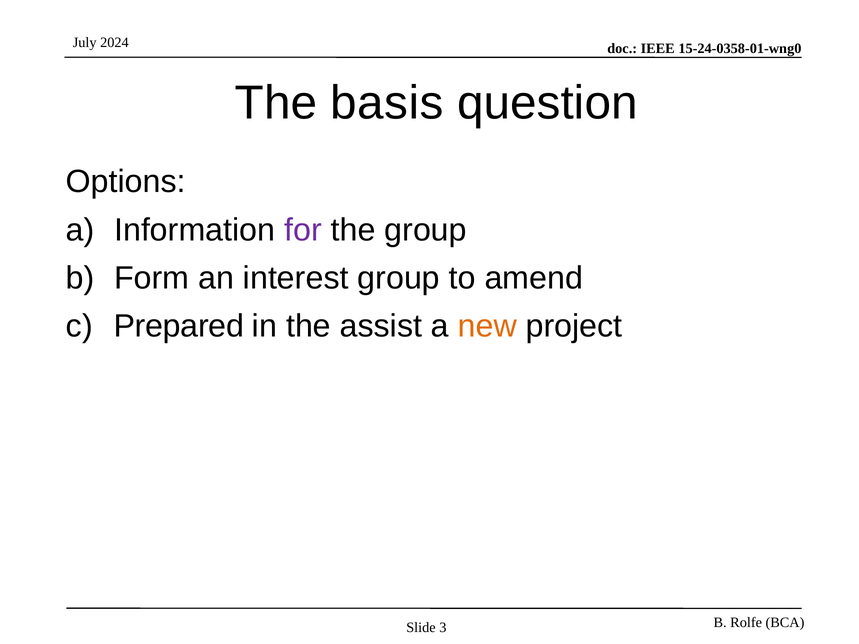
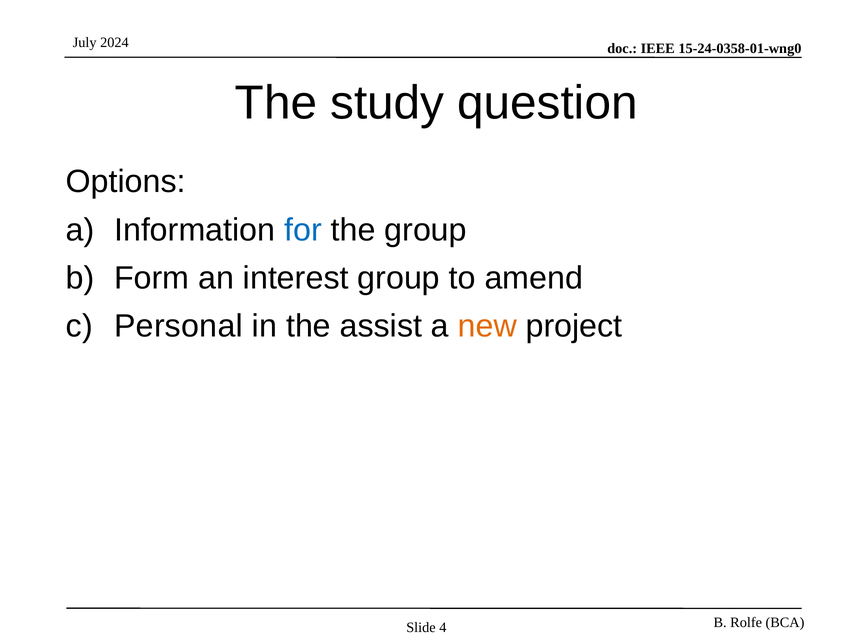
basis: basis -> study
for colour: purple -> blue
Prepared: Prepared -> Personal
3: 3 -> 4
